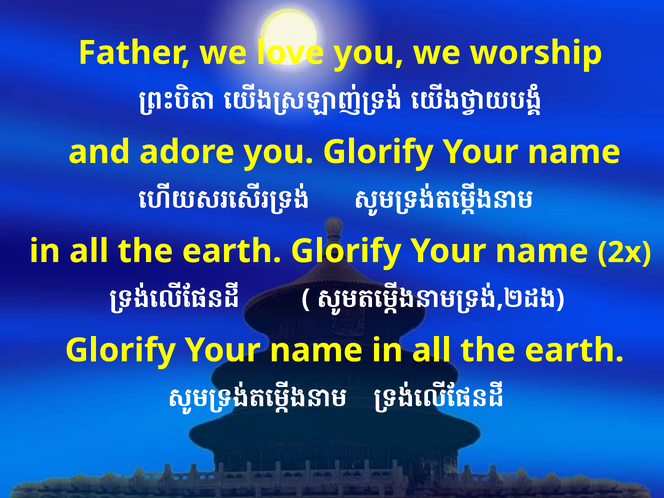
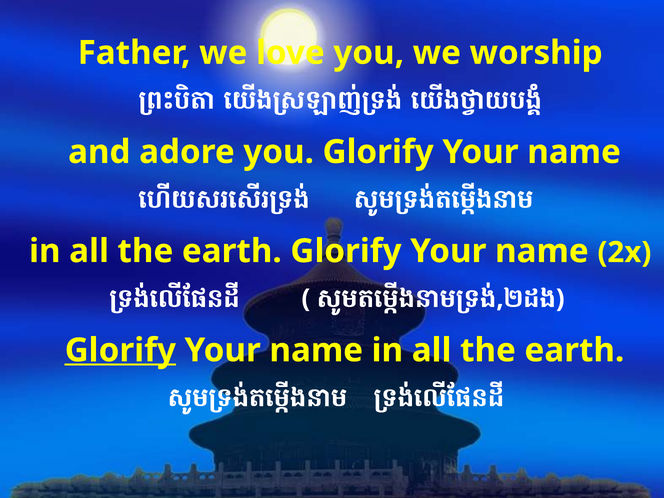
Glorify at (120, 350) underline: none -> present
